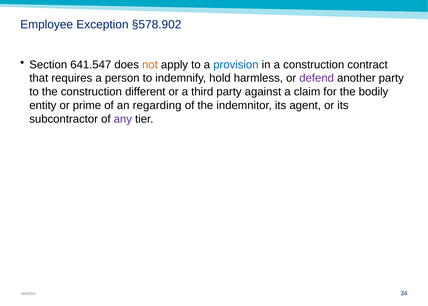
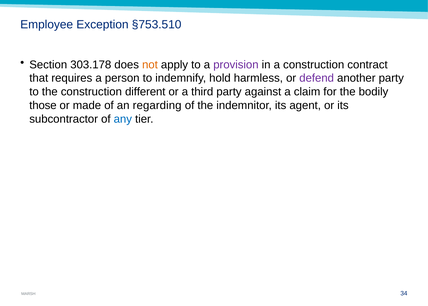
§578.902: §578.902 -> §753.510
641.547: 641.547 -> 303.178
provision colour: blue -> purple
entity: entity -> those
prime: prime -> made
any colour: purple -> blue
